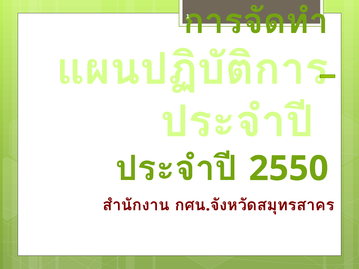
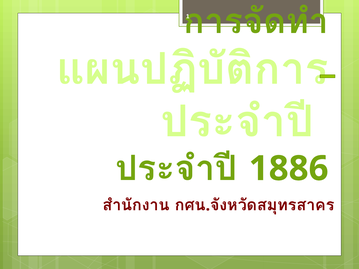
2550: 2550 -> 1886
